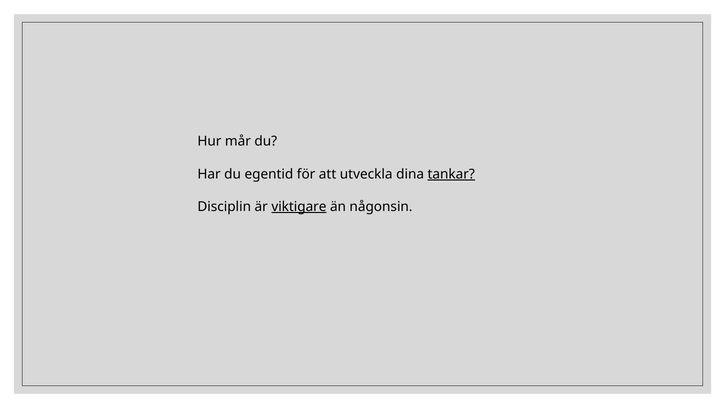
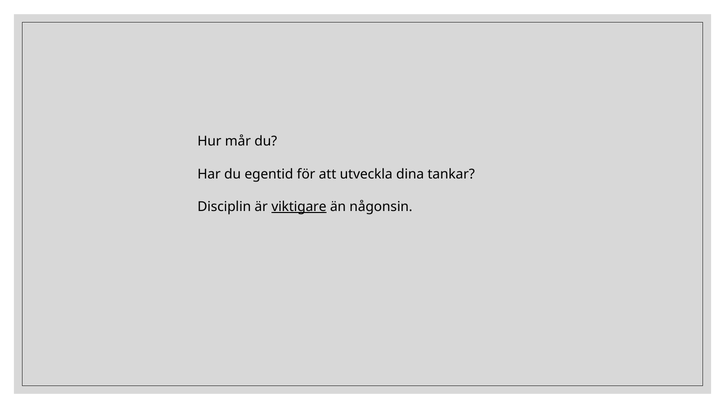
tankar underline: present -> none
